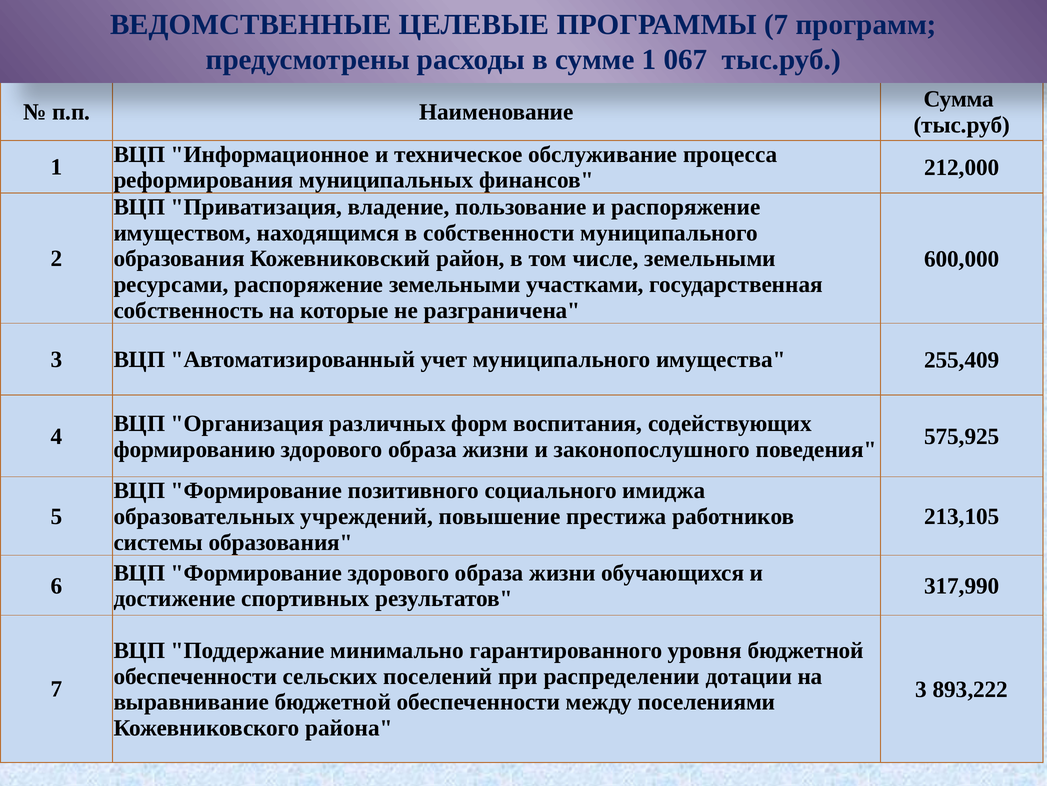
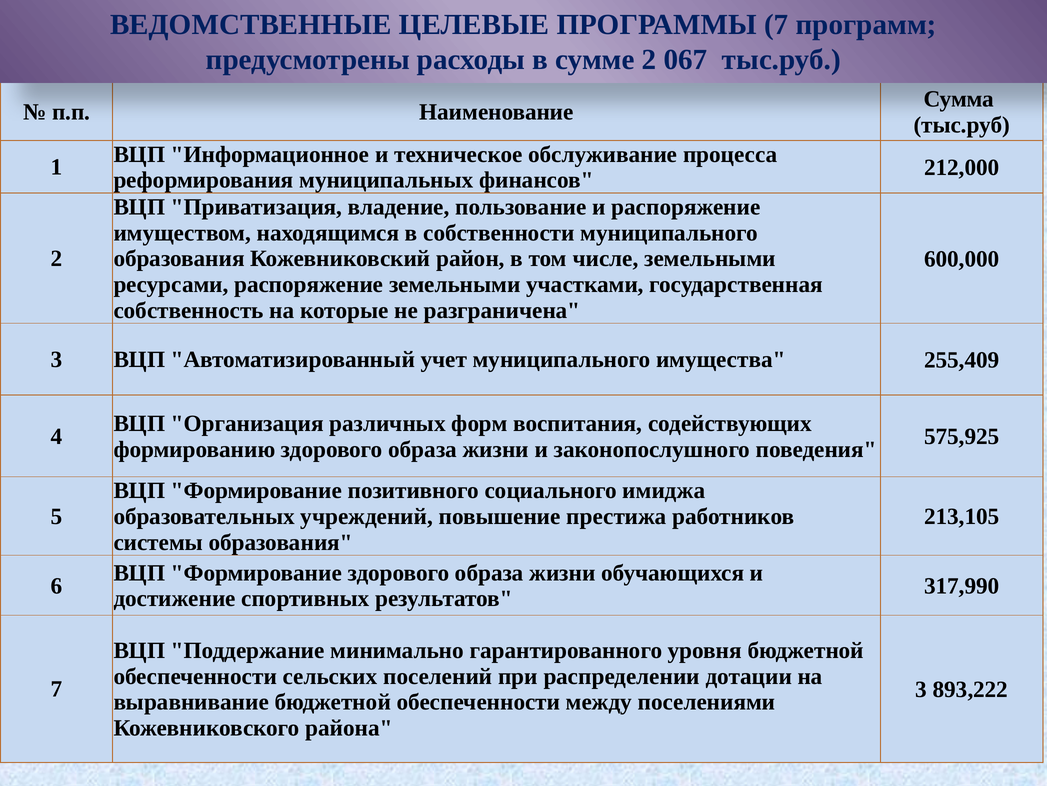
сумме 1: 1 -> 2
